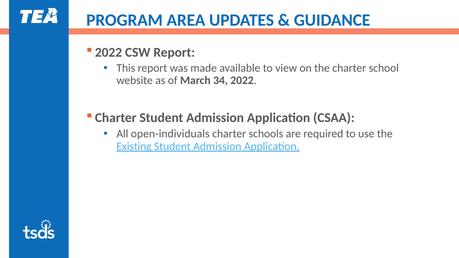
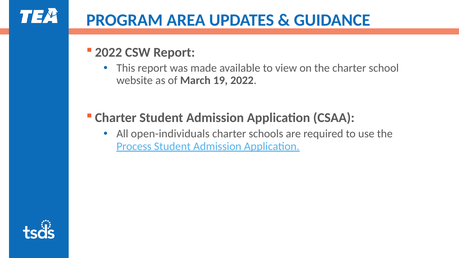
34: 34 -> 19
Existing: Existing -> Process
